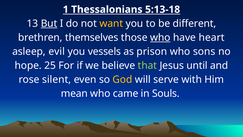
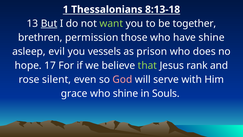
5:13-18: 5:13-18 -> 8:13-18
want colour: yellow -> light green
different: different -> together
themselves: themselves -> permission
who at (160, 37) underline: present -> none
have heart: heart -> shine
sons: sons -> does
25: 25 -> 17
until: until -> rank
God colour: yellow -> pink
mean: mean -> grace
who came: came -> shine
